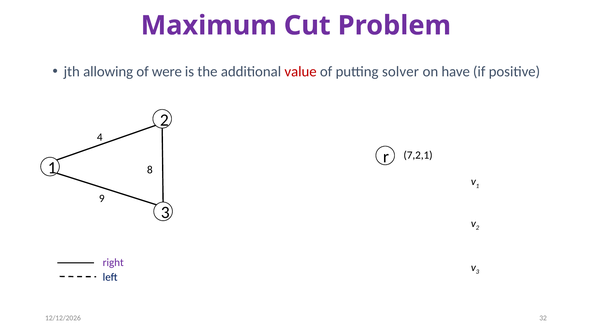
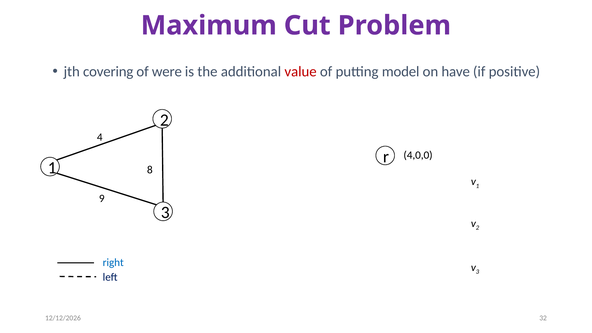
allowing: allowing -> covering
solver: solver -> model
7,2,1: 7,2,1 -> 4,0,0
right colour: purple -> blue
